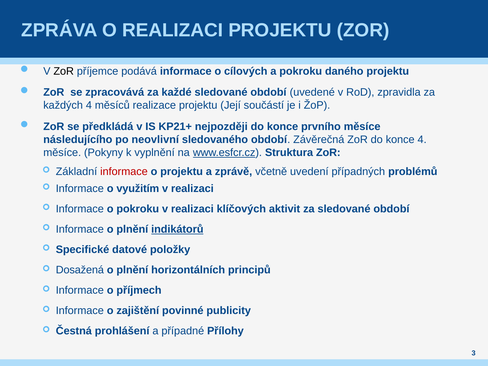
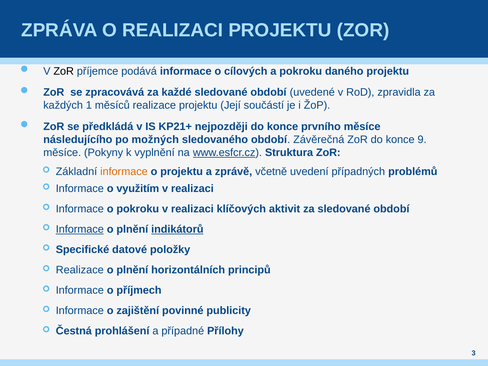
každých 4: 4 -> 1
neovlivní: neovlivní -> možných
konce 4: 4 -> 9
informace at (124, 172) colour: red -> orange
Informace at (80, 229) underline: none -> present
Dosažená at (80, 270): Dosažená -> Realizace
